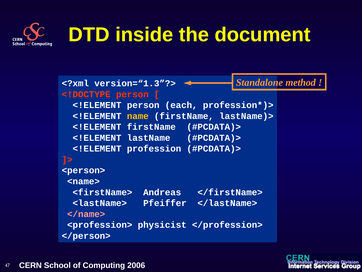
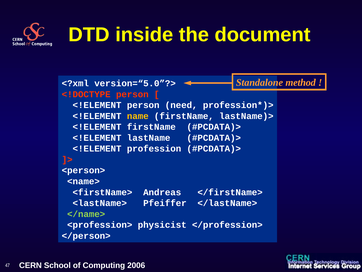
version=“1.3”?>: version=“1.3”?> -> version=“5.0”?>
each: each -> need
</name> colour: pink -> light green
